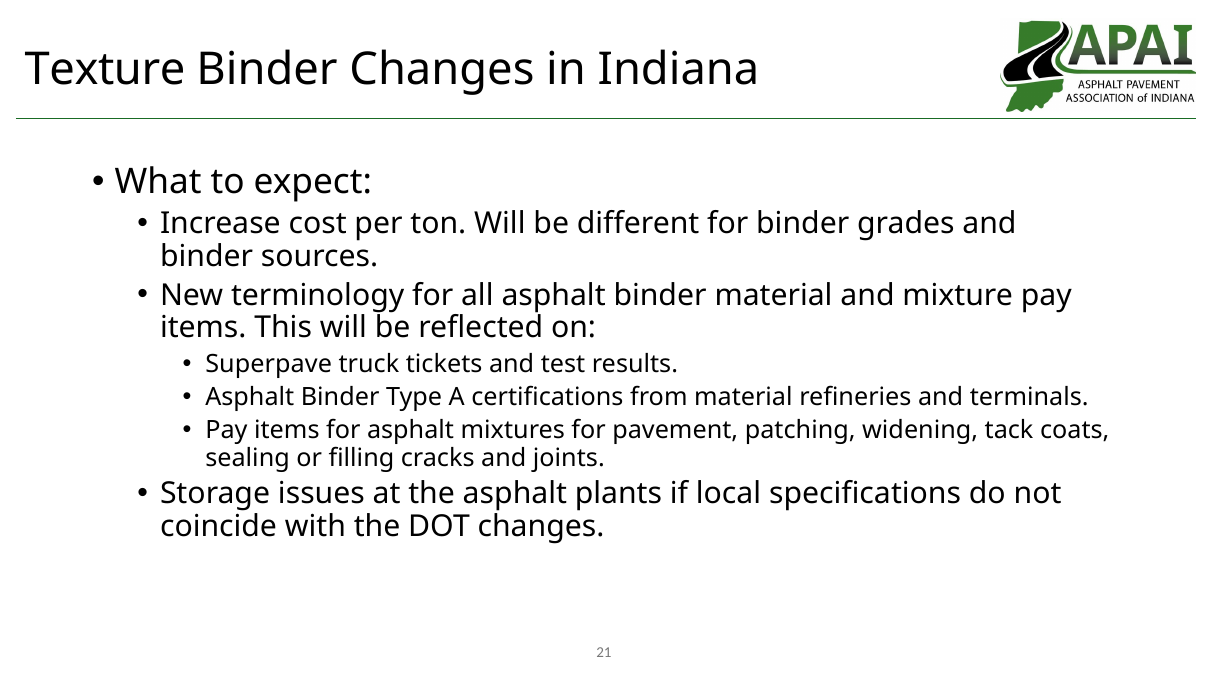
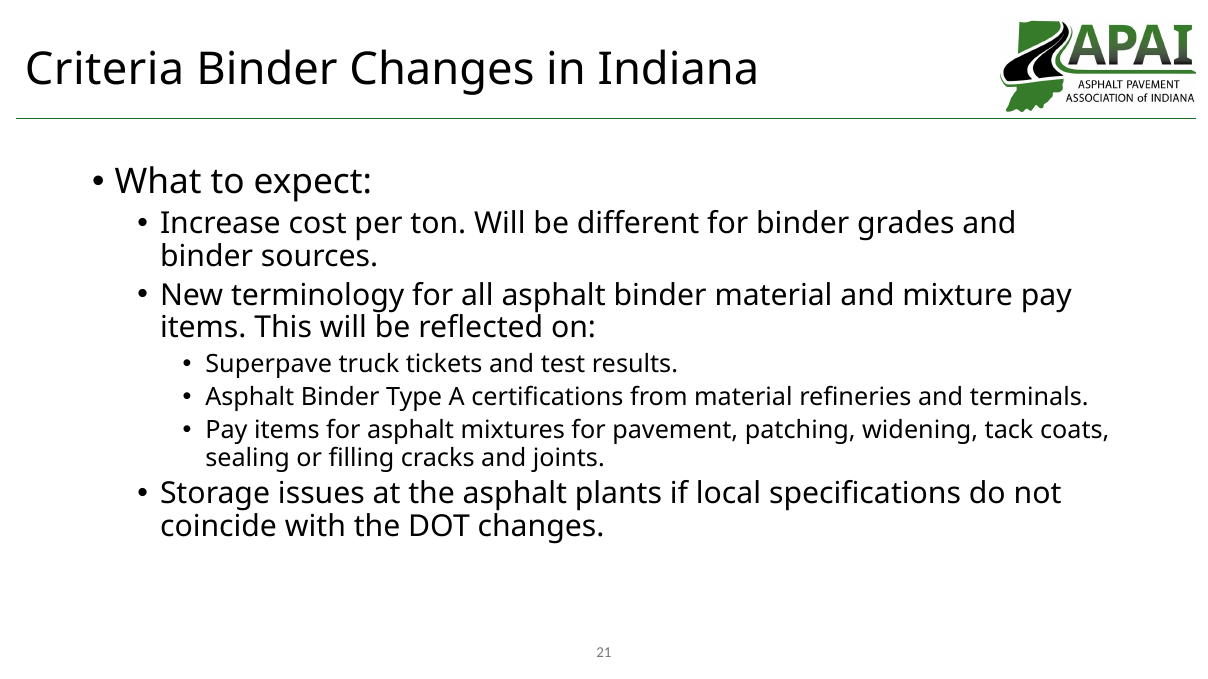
Texture: Texture -> Criteria
